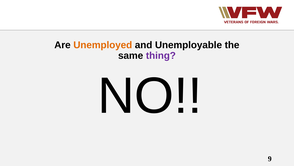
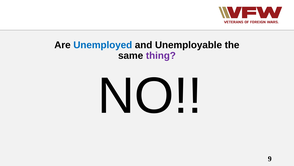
Unemployed colour: orange -> blue
